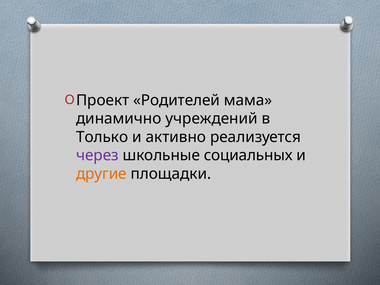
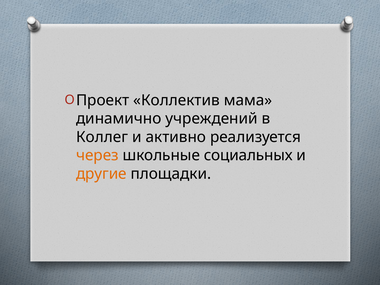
Родителей: Родителей -> Коллектив
Только: Только -> Коллег
через colour: purple -> orange
